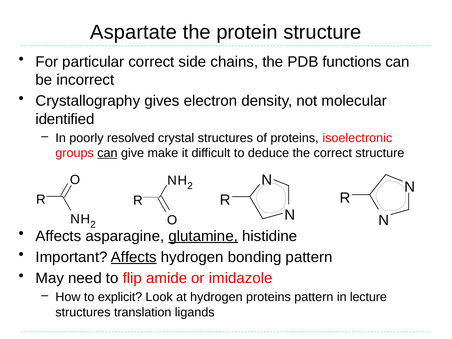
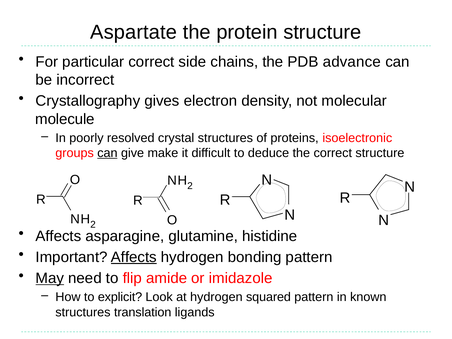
functions: functions -> advance
identified: identified -> molecule
glutamine underline: present -> none
May underline: none -> present
hydrogen proteins: proteins -> squared
lecture: lecture -> known
